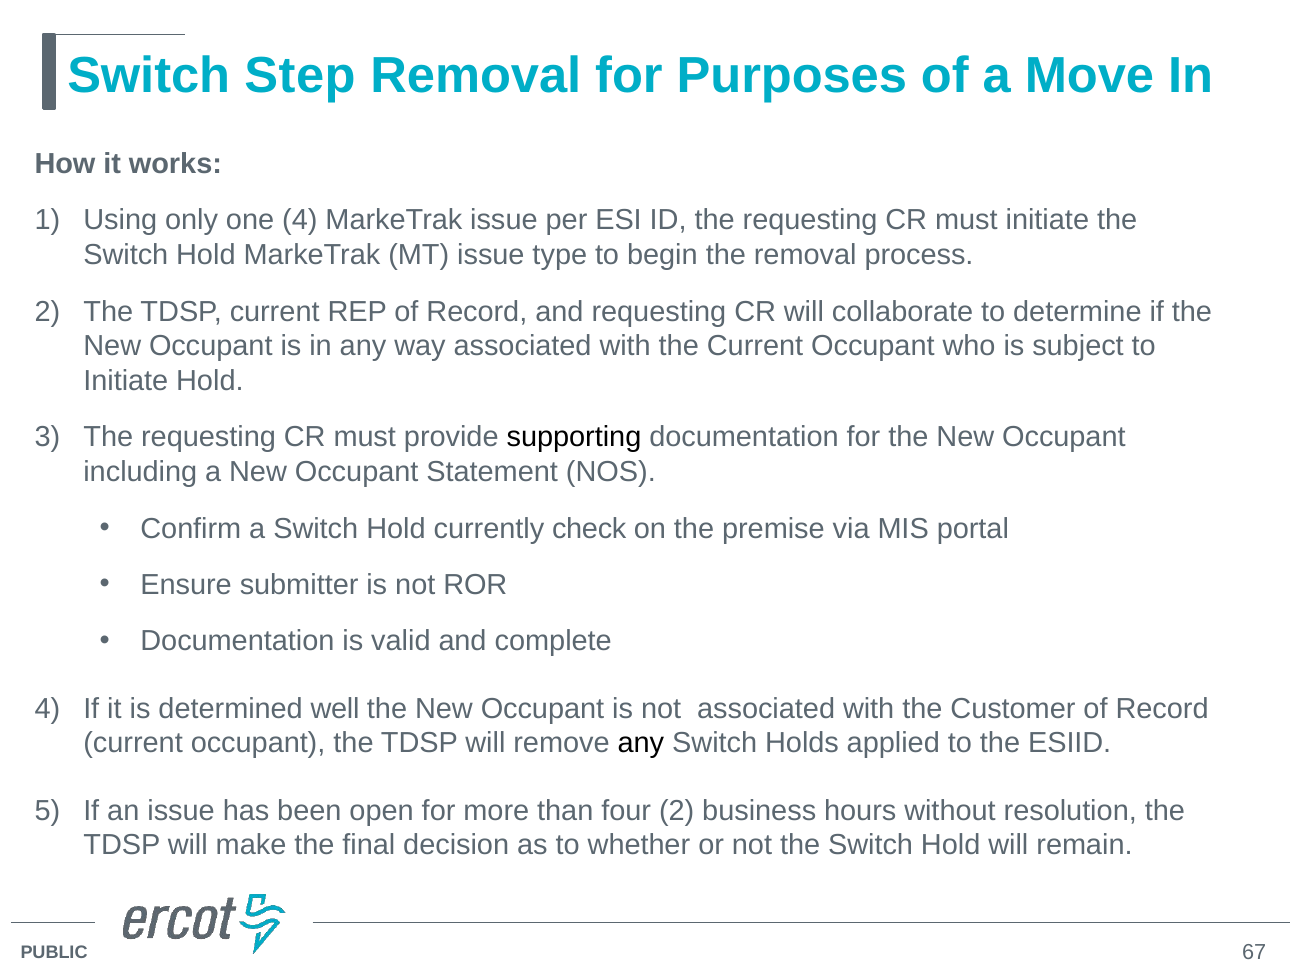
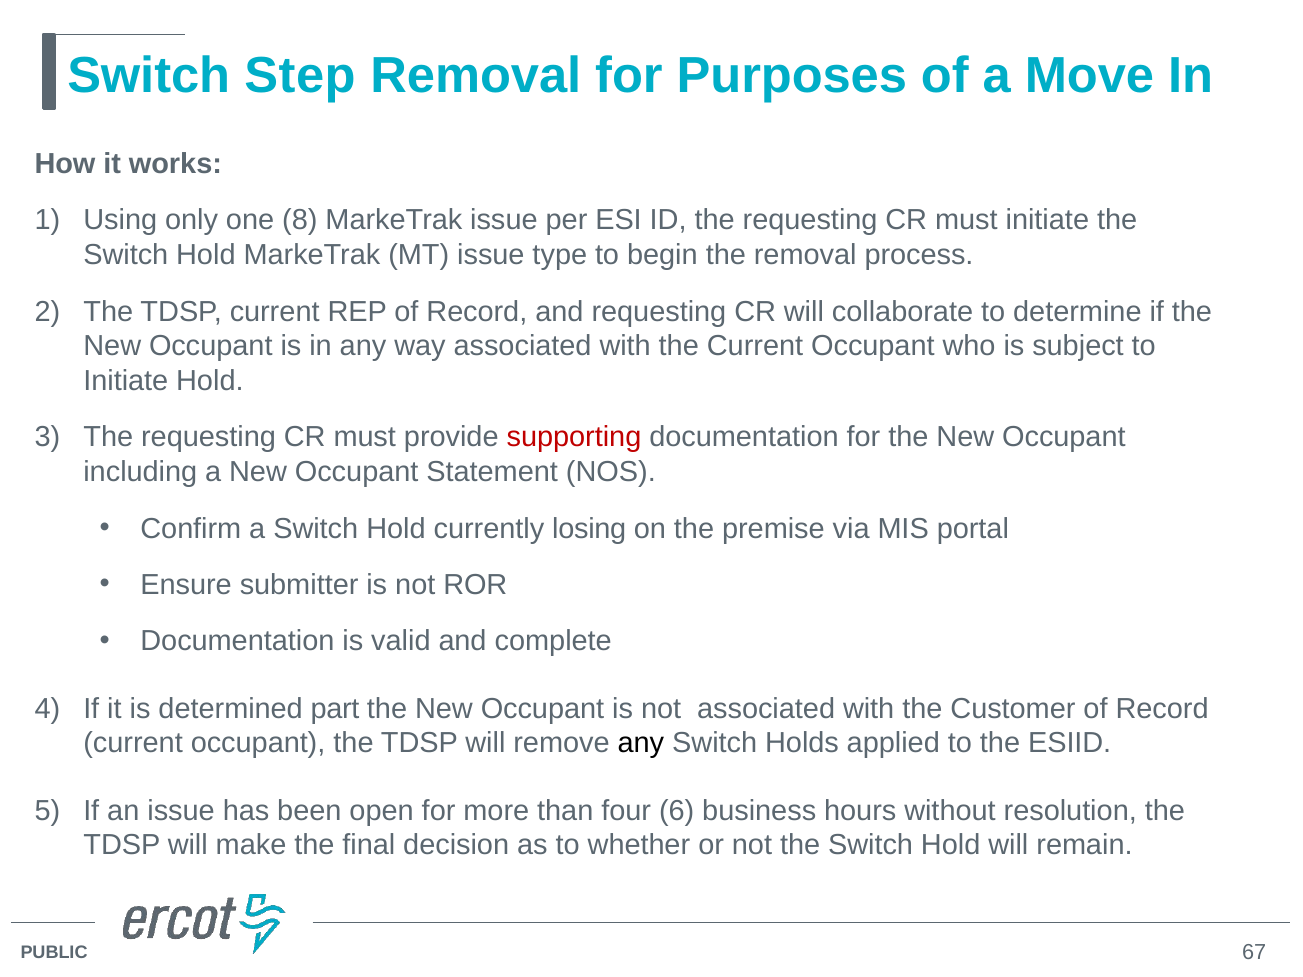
one 4: 4 -> 8
supporting colour: black -> red
check: check -> losing
well: well -> part
four 2: 2 -> 6
